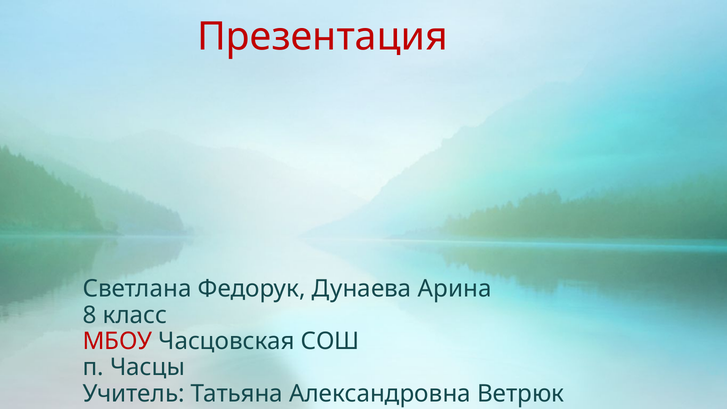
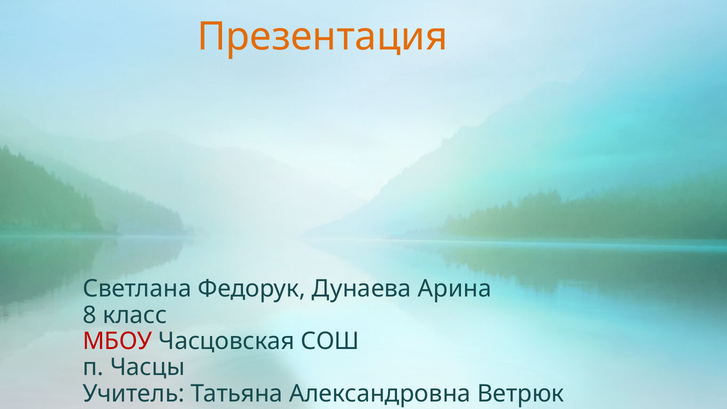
Презентация colour: red -> orange
